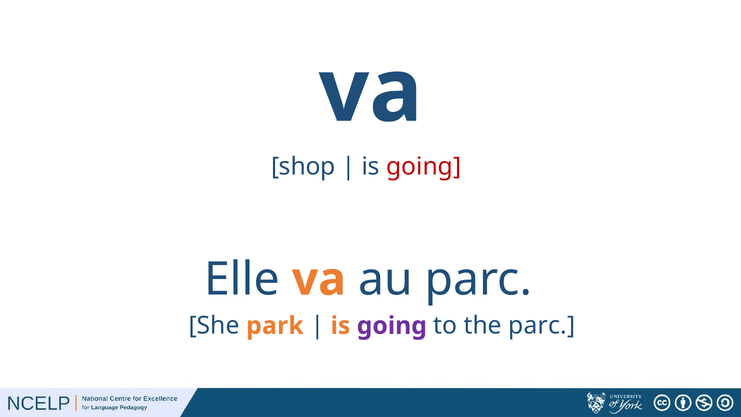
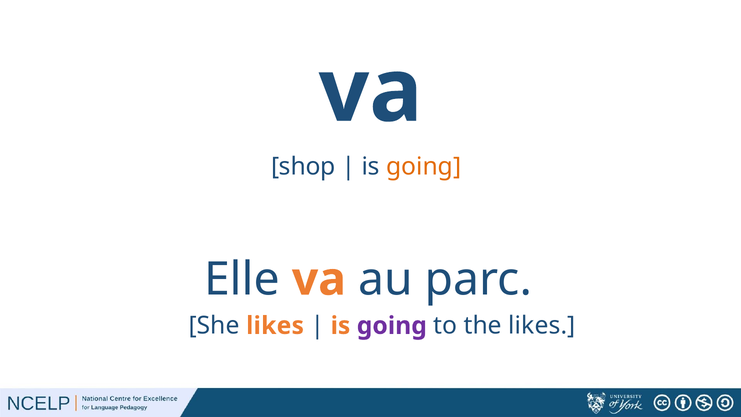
going at (424, 167) colour: red -> orange
She park: park -> likes
the parc: parc -> likes
